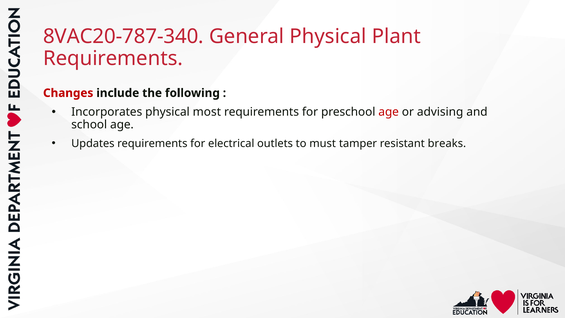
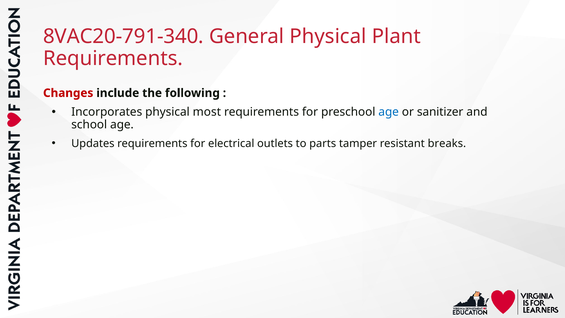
8VAC20-787-340: 8VAC20-787-340 -> 8VAC20-791-340
age at (389, 112) colour: red -> blue
advising: advising -> sanitizer
must: must -> parts
